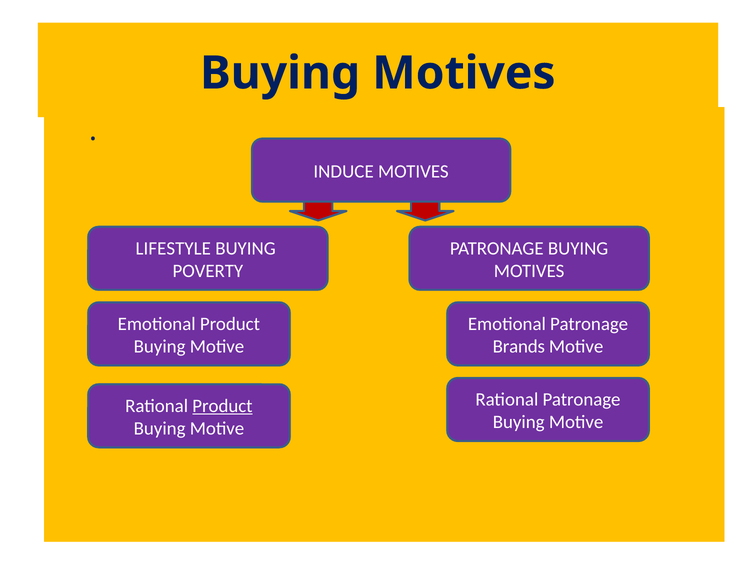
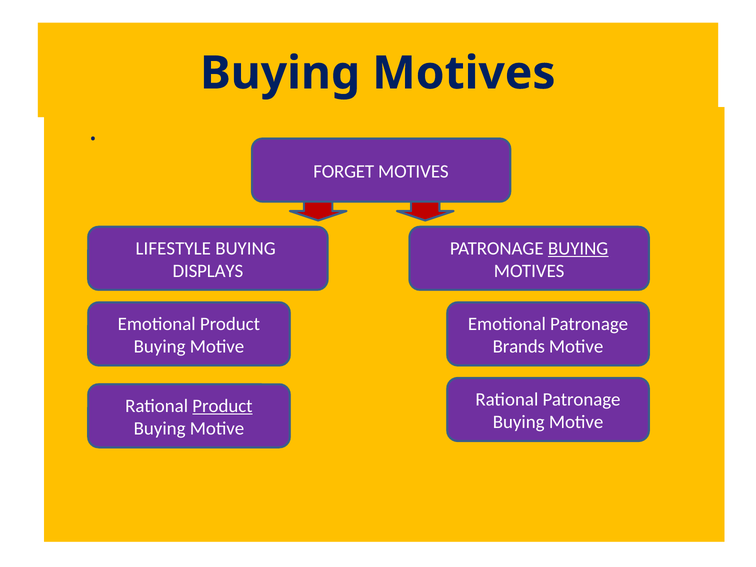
INDUCE: INDUCE -> FORGET
BUYING at (578, 248) underline: none -> present
POVERTY: POVERTY -> DISPLAYS
